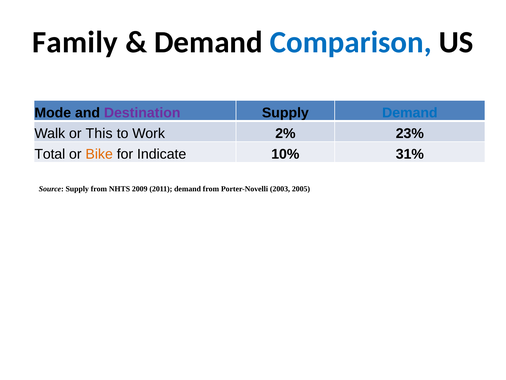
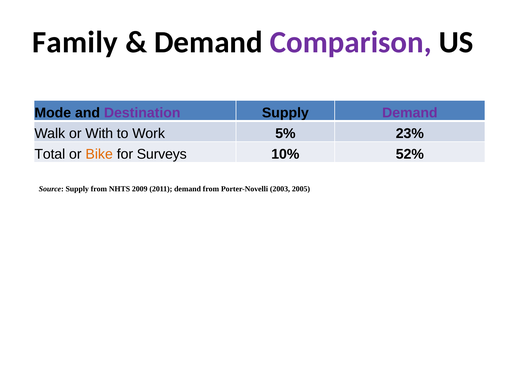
Comparison colour: blue -> purple
Demand at (410, 113) colour: blue -> purple
This: This -> With
2%: 2% -> 5%
Indicate: Indicate -> Surveys
31%: 31% -> 52%
